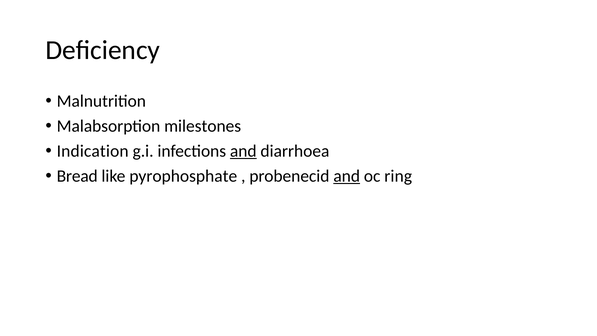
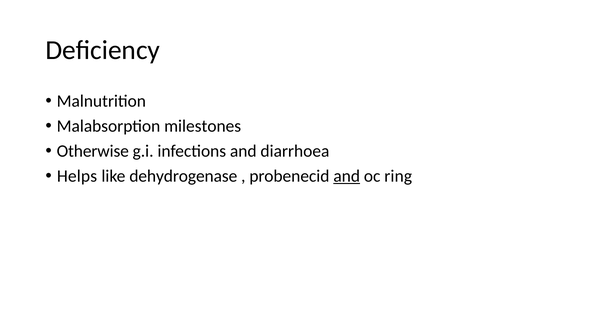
Indication: Indication -> Otherwise
and at (243, 151) underline: present -> none
Bread: Bread -> Helps
pyrophosphate: pyrophosphate -> dehydrogenase
